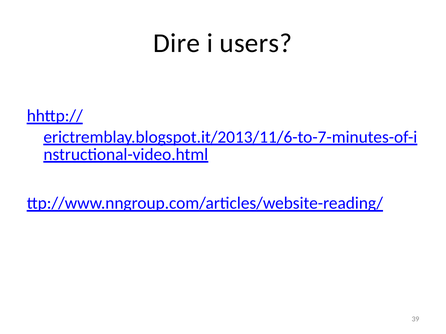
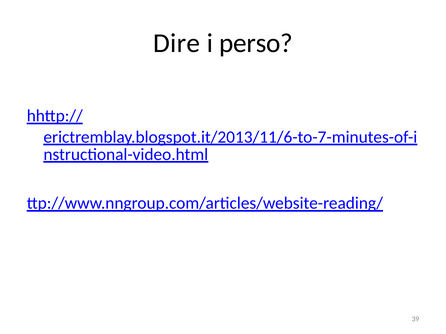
users: users -> perso
